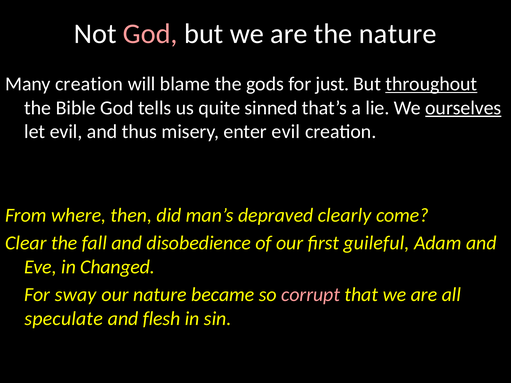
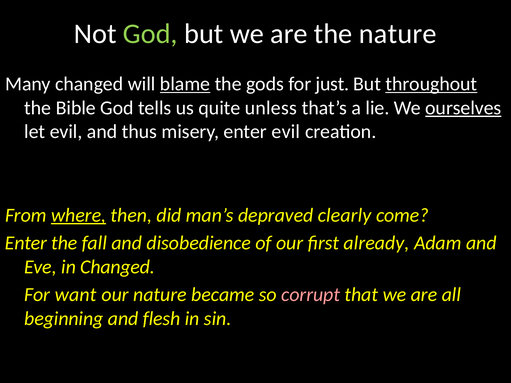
God at (150, 34) colour: pink -> light green
Many creation: creation -> changed
blame underline: none -> present
sinned: sinned -> unless
where underline: none -> present
Clear at (26, 243): Clear -> Enter
guileful: guileful -> already
sway: sway -> want
speculate: speculate -> beginning
